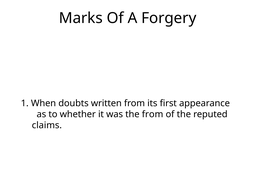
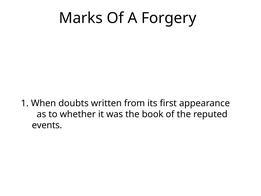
the from: from -> book
claims: claims -> events
